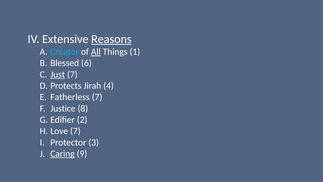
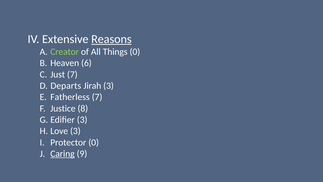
Creator colour: light blue -> light green
All underline: present -> none
Things 1: 1 -> 0
Blessed: Blessed -> Heaven
Just underline: present -> none
Protects: Protects -> Departs
Jirah 4: 4 -> 3
2 at (82, 120): 2 -> 3
7 at (75, 131): 7 -> 3
Protector 3: 3 -> 0
